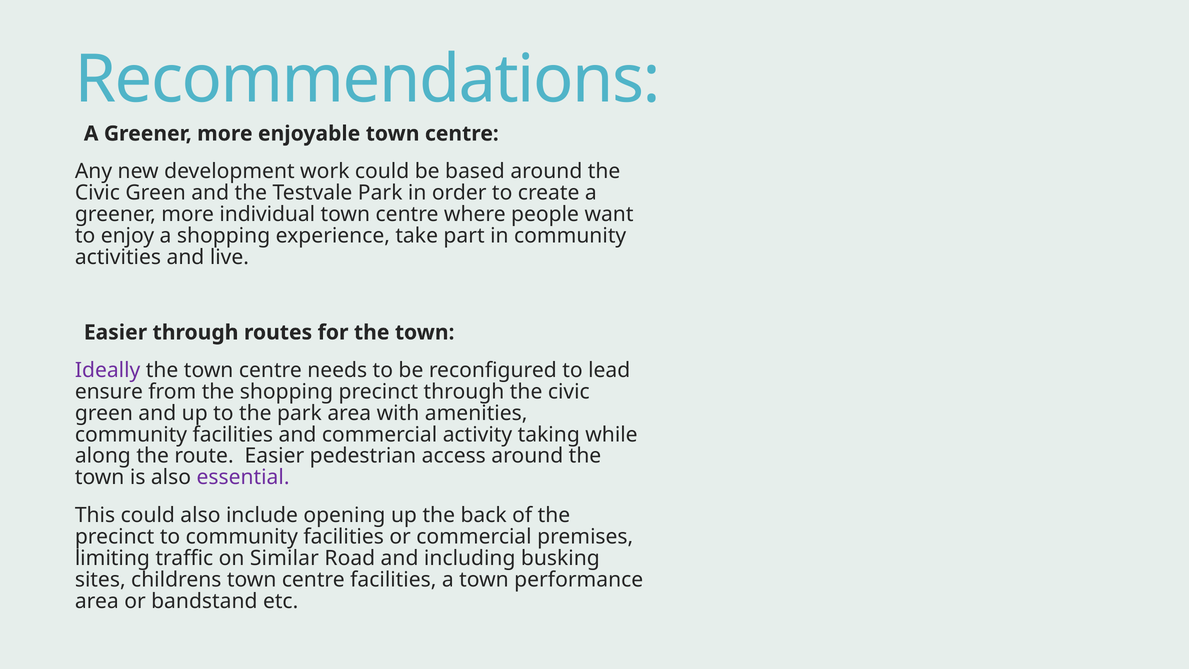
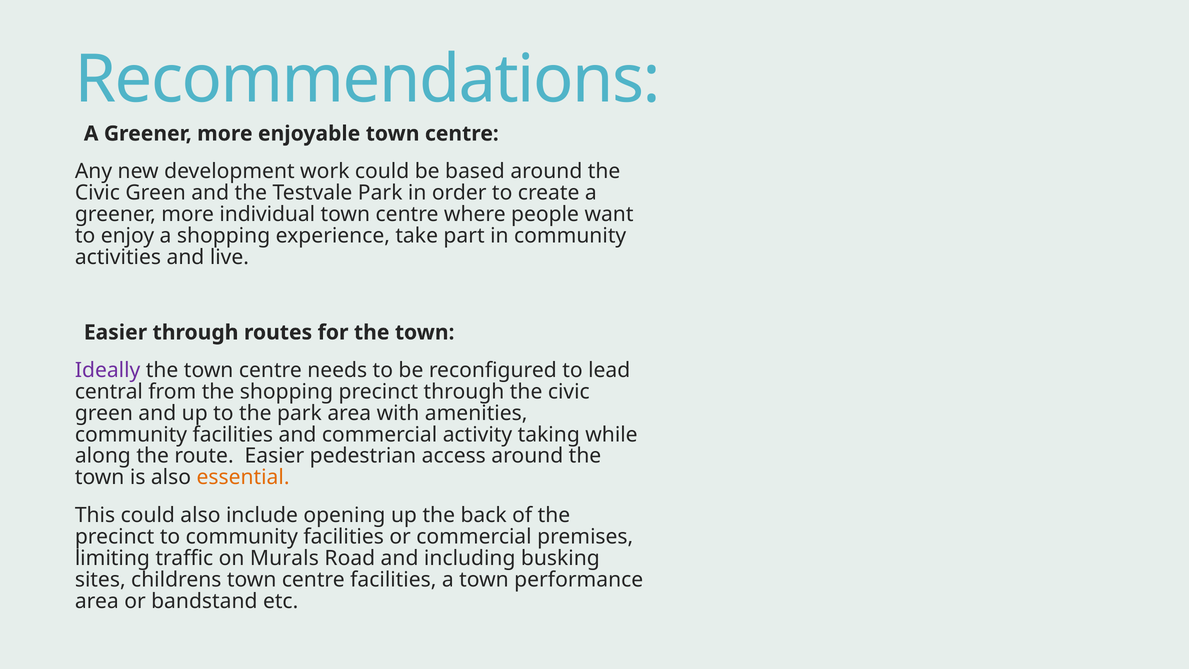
ensure: ensure -> central
essential colour: purple -> orange
Similar: Similar -> Murals
